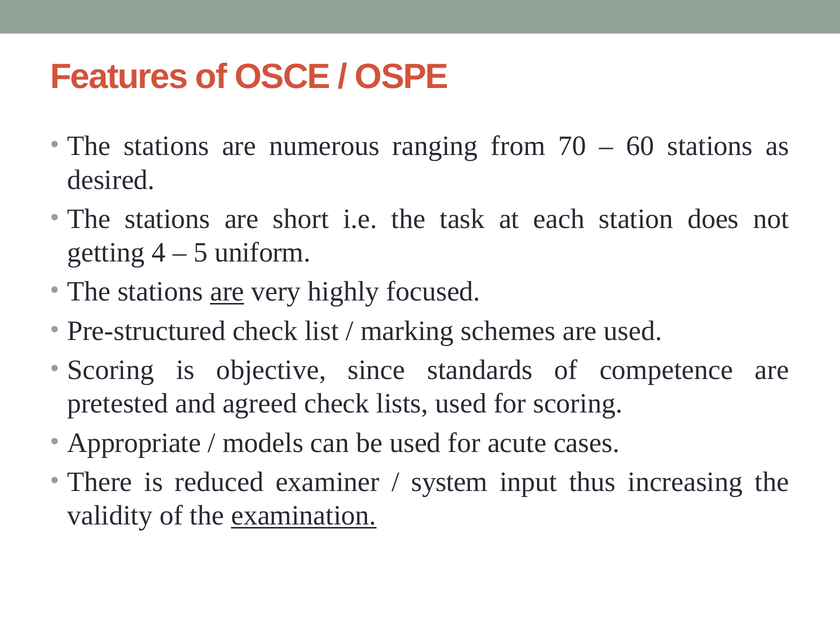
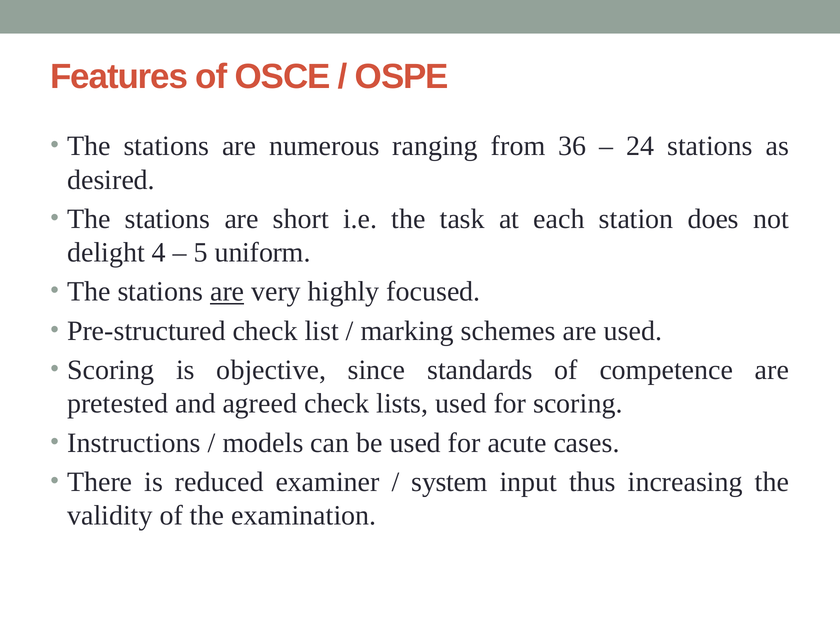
70: 70 -> 36
60: 60 -> 24
getting: getting -> delight
Appropriate: Appropriate -> Instructions
examination underline: present -> none
